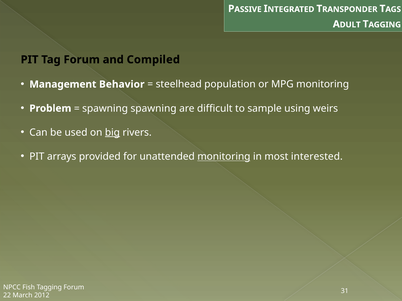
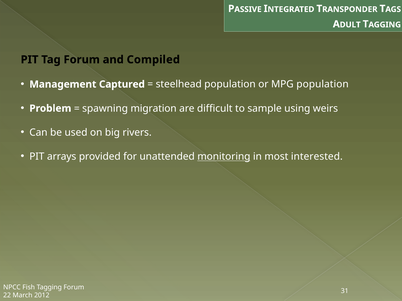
Behavior: Behavior -> Captured
MPG monitoring: monitoring -> population
spawning spawning: spawning -> migration
big underline: present -> none
